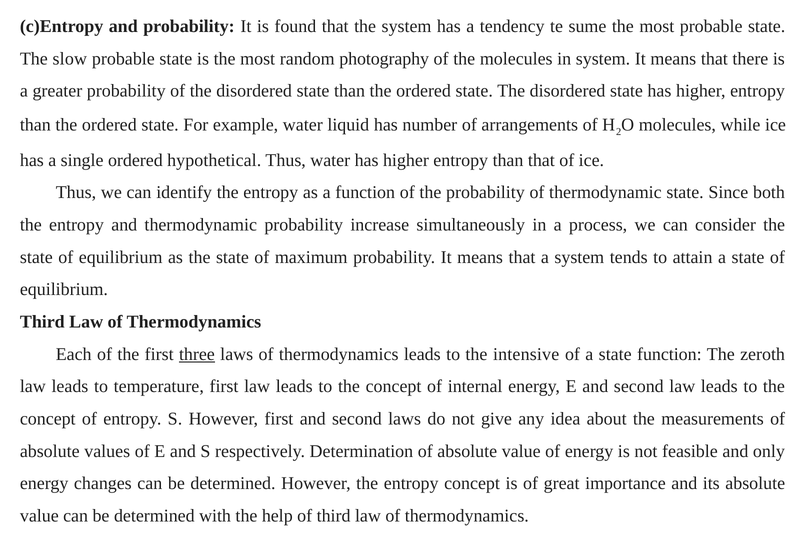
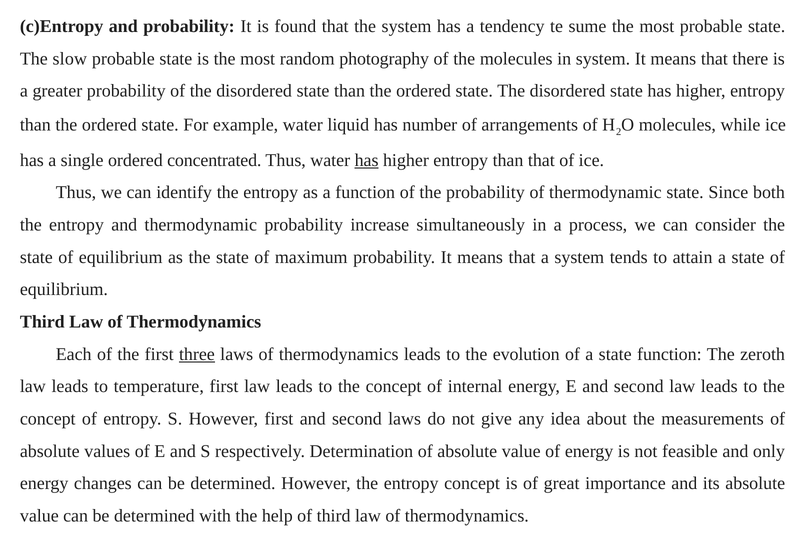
hypothetical: hypothetical -> concentrated
has at (367, 160) underline: none -> present
intensive: intensive -> evolution
